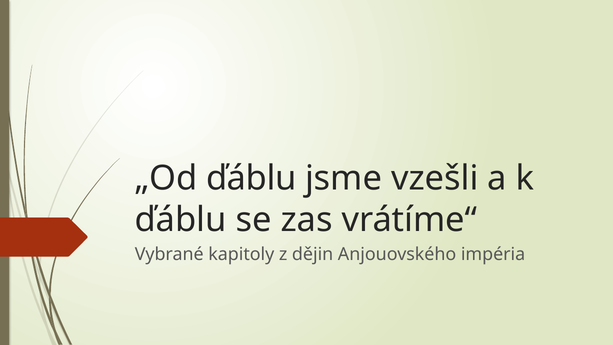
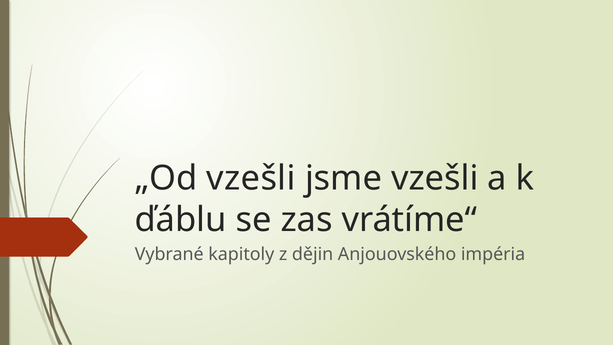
„Od ďáblu: ďáblu -> vzešli
